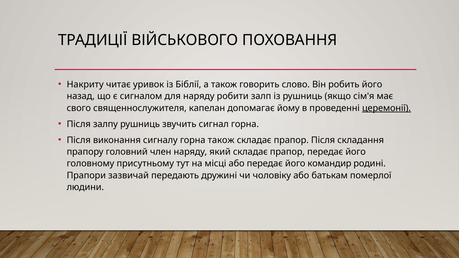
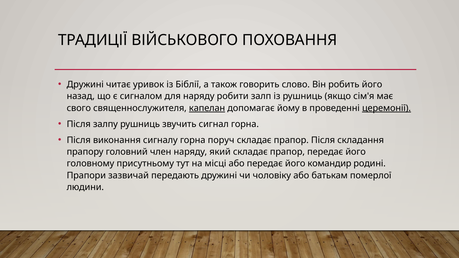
Накриту at (85, 85): Накриту -> Дружині
капелан underline: none -> present
горна також: також -> поруч
